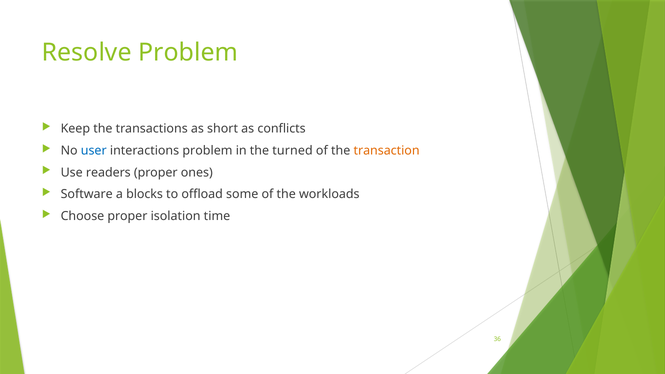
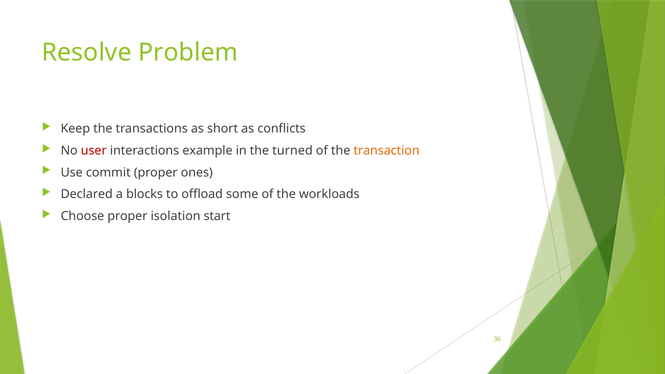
user colour: blue -> red
interactions problem: problem -> example
readers: readers -> commit
Software: Software -> Declared
time: time -> start
